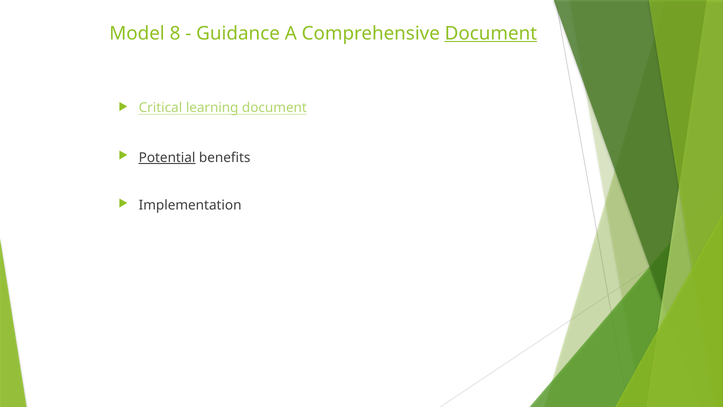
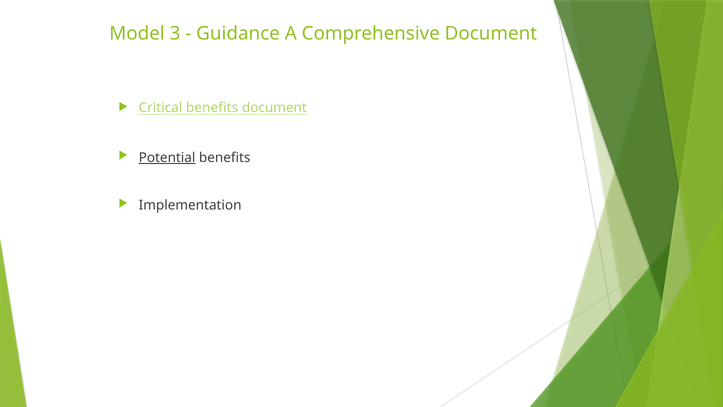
8: 8 -> 3
Document at (491, 33) underline: present -> none
Critical learning: learning -> benefits
